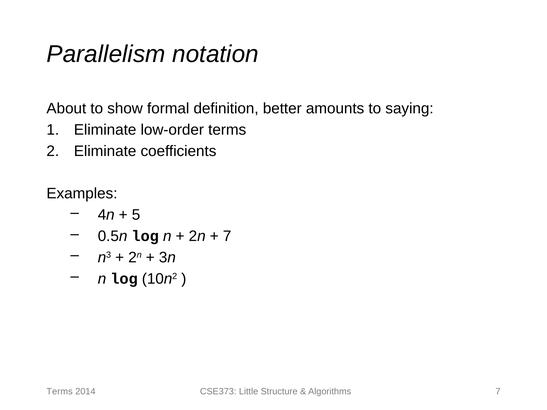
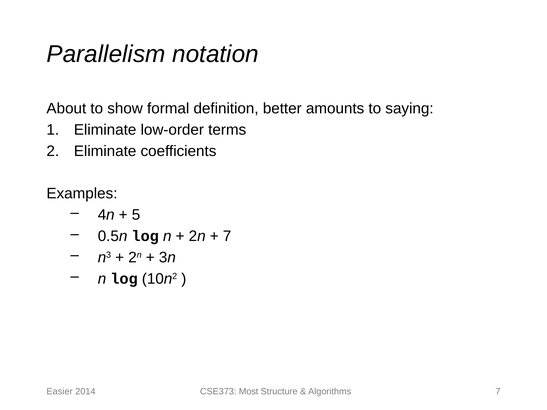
Terms at (60, 392): Terms -> Easier
Little: Little -> Most
